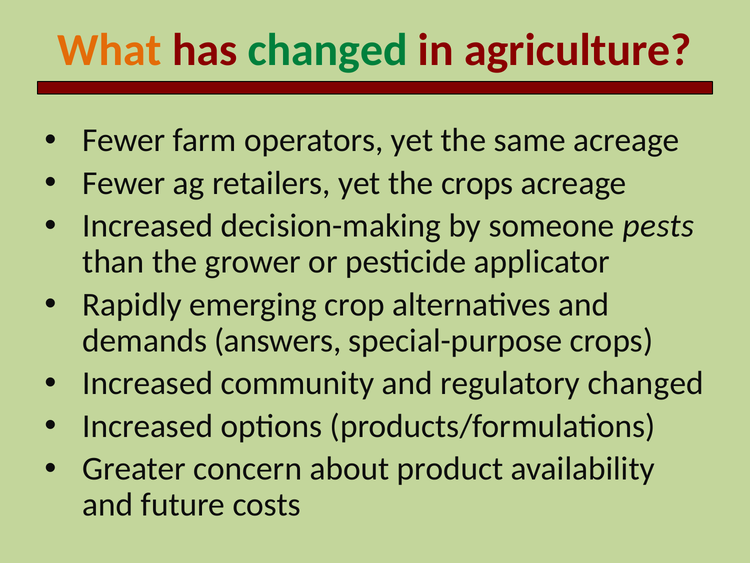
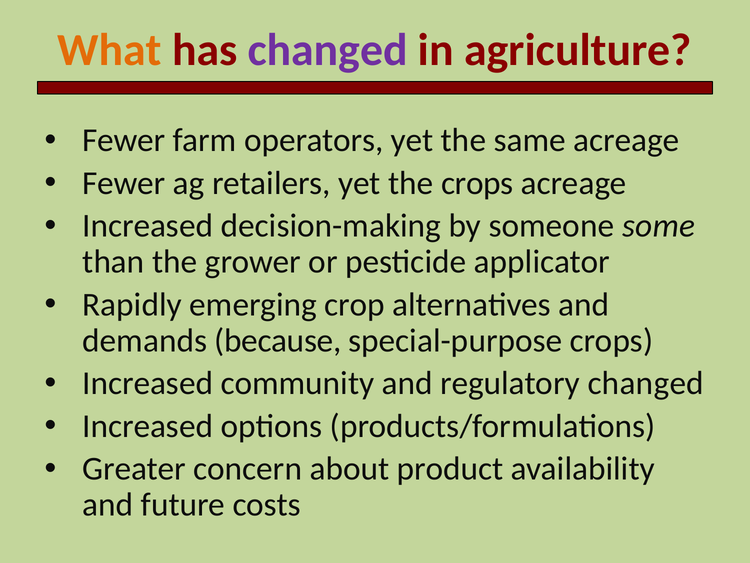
changed at (328, 50) colour: green -> purple
pests: pests -> some
answers: answers -> because
